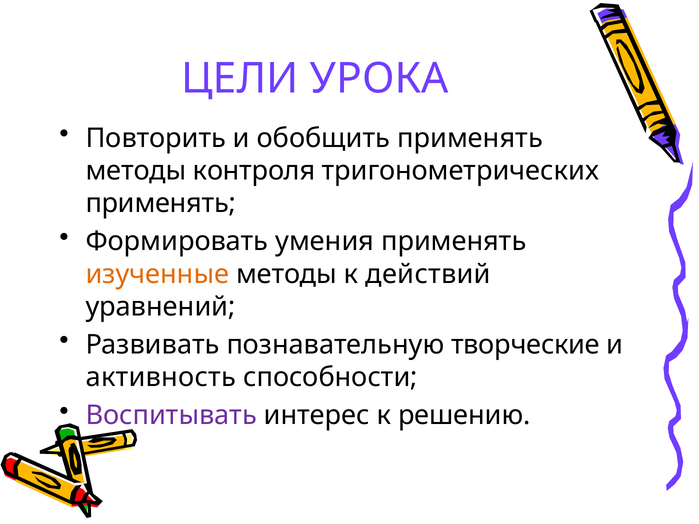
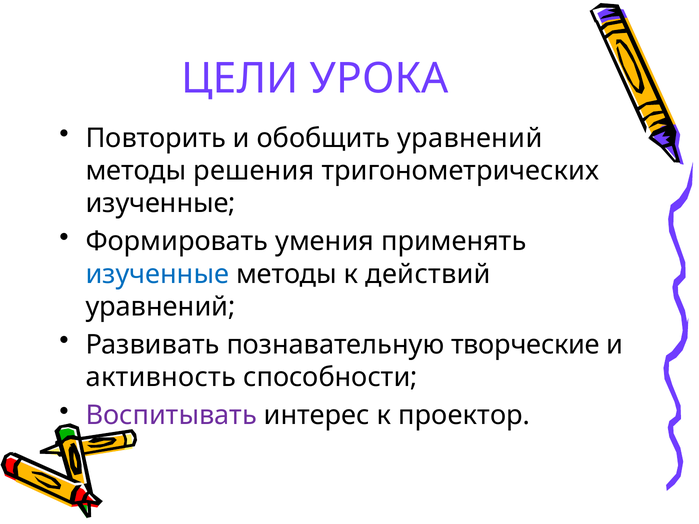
обобщить применять: применять -> уравнений
контроля: контроля -> решения
применять at (161, 203): применять -> изученные
изученные at (157, 274) colour: orange -> blue
решению: решению -> проектор
